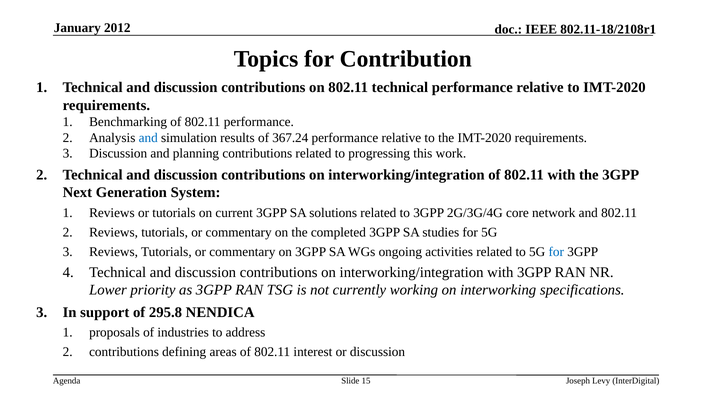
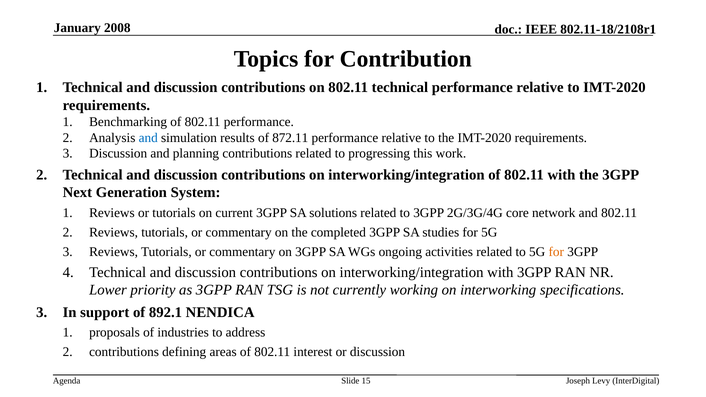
2012: 2012 -> 2008
367.24: 367.24 -> 872.11
for at (556, 252) colour: blue -> orange
295.8: 295.8 -> 892.1
